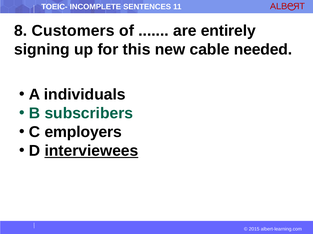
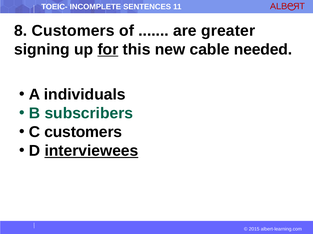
entirely: entirely -> greater
for underline: none -> present
C employers: employers -> customers
